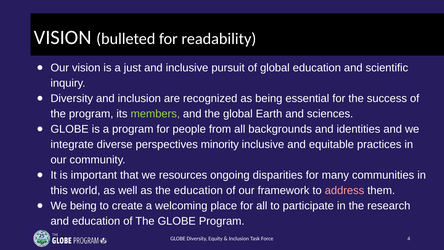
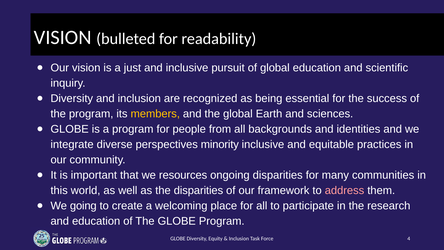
members colour: light green -> yellow
the education: education -> disparities
We being: being -> going
